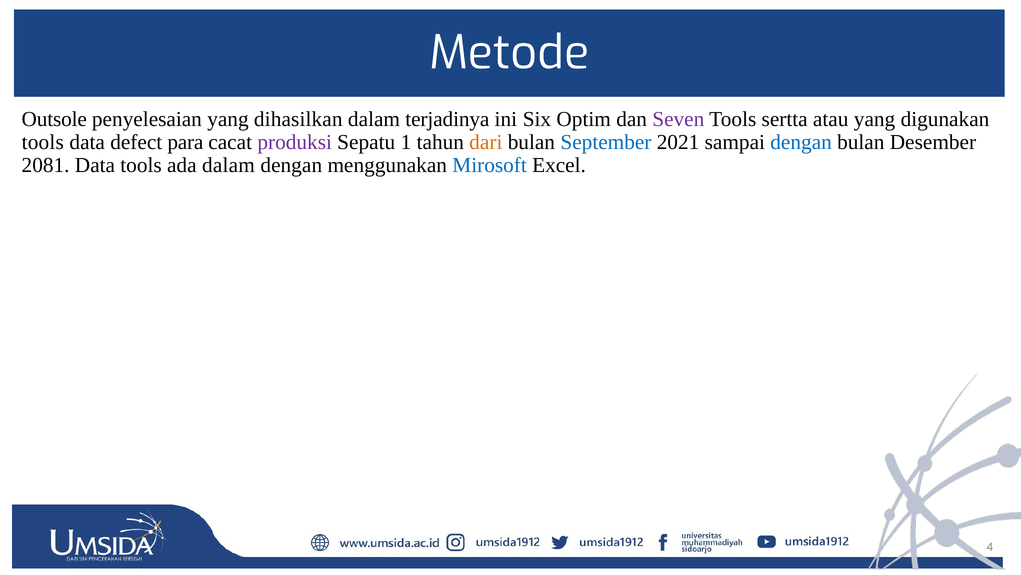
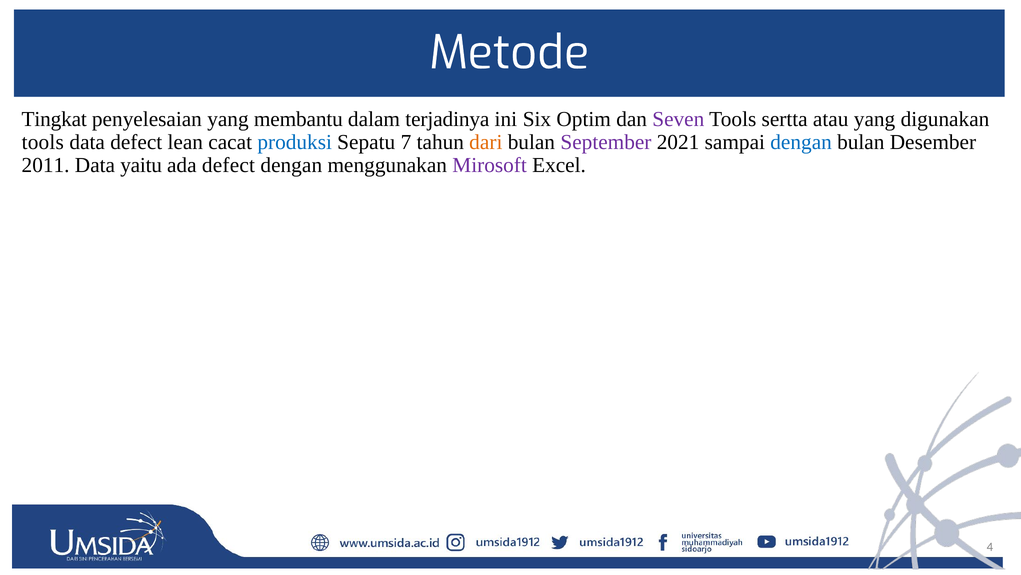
Outsole: Outsole -> Tingkat
dihasilkan: dihasilkan -> membantu
para: para -> lean
produksi colour: purple -> blue
1: 1 -> 7
September colour: blue -> purple
2081: 2081 -> 2011
Data tools: tools -> yaitu
ada dalam: dalam -> defect
Mirosoft colour: blue -> purple
